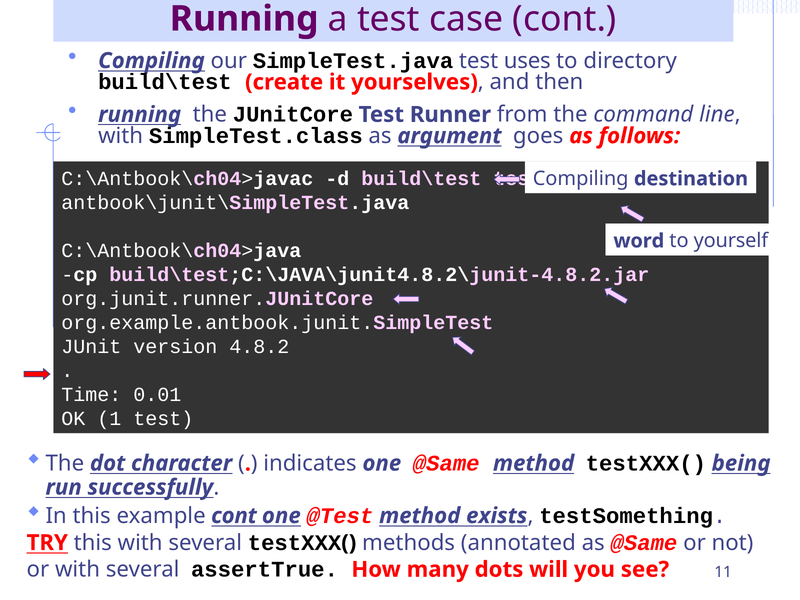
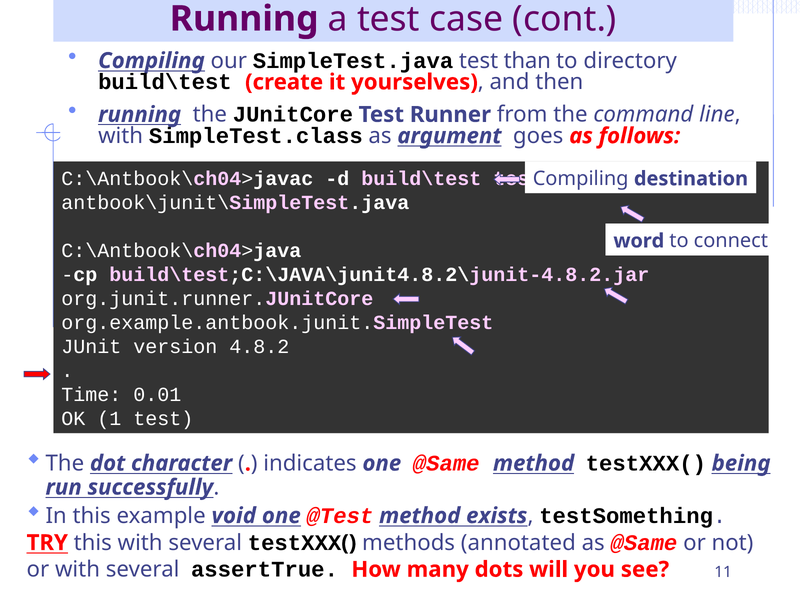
uses: uses -> than
yourself: yourself -> connect
example cont: cont -> void
